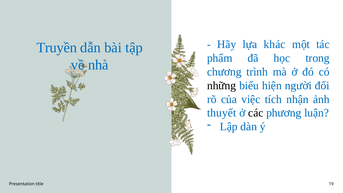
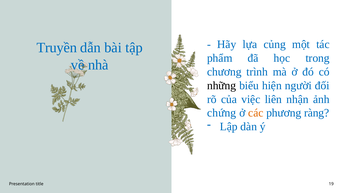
khác: khác -> củng
tích: tích -> liên
thuyết: thuyết -> chứng
các colour: black -> orange
luận: luận -> ràng
